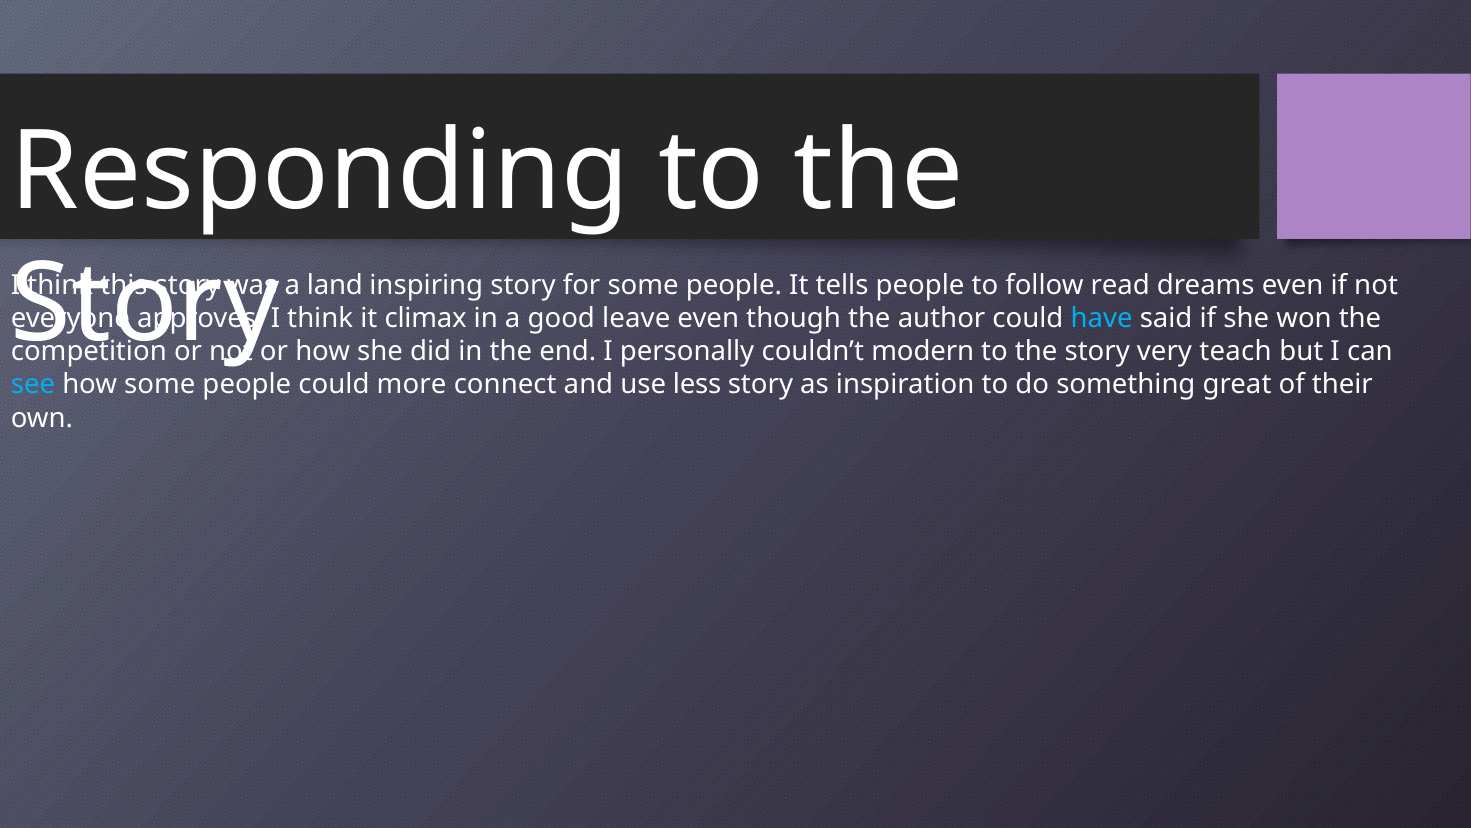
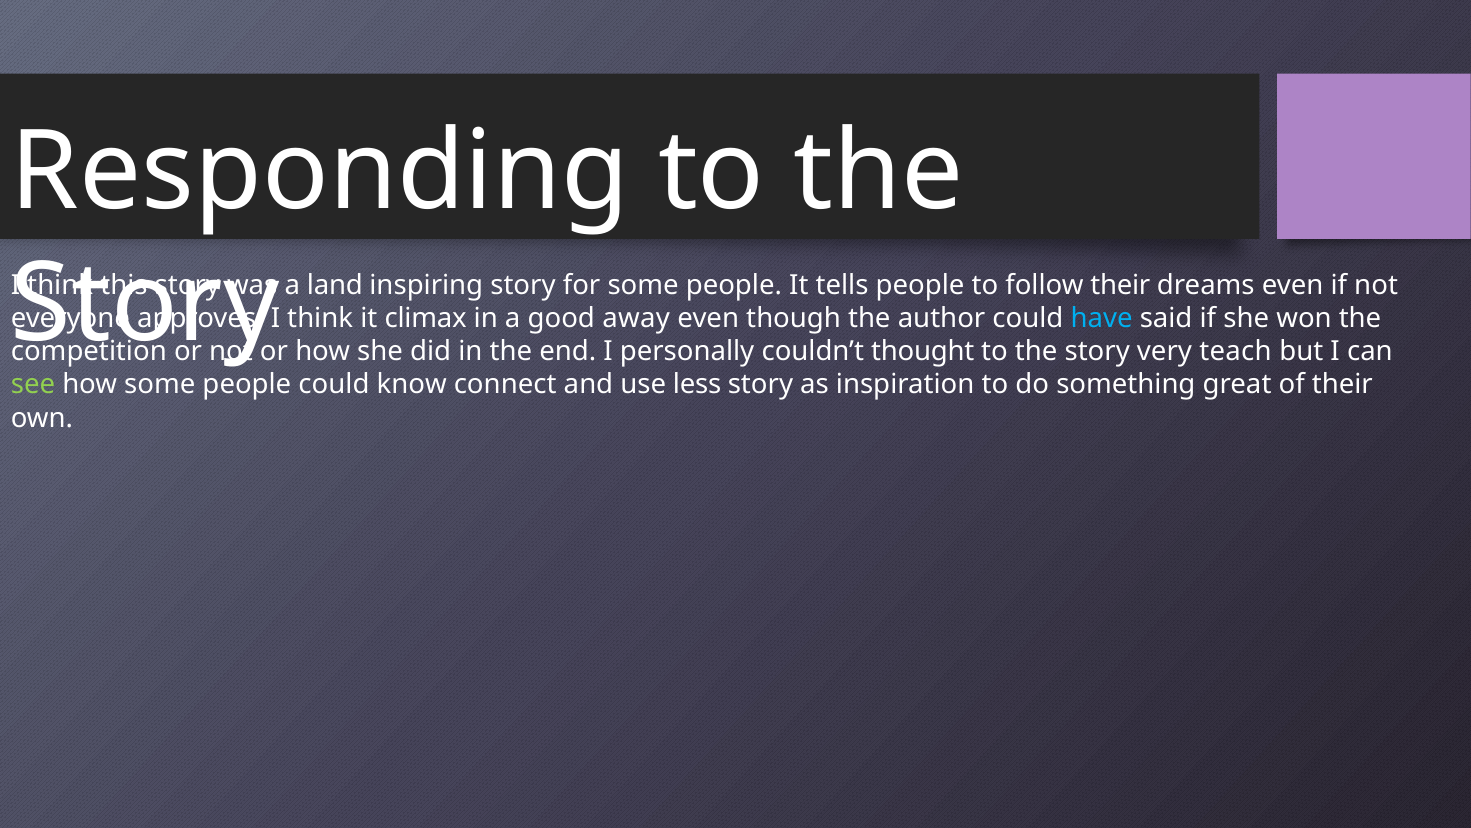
follow read: read -> their
leave: leave -> away
modern: modern -> thought
see colour: light blue -> light green
more: more -> know
